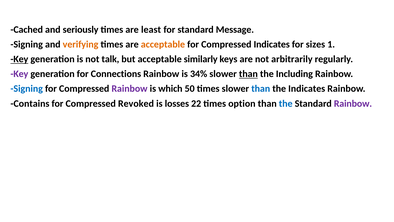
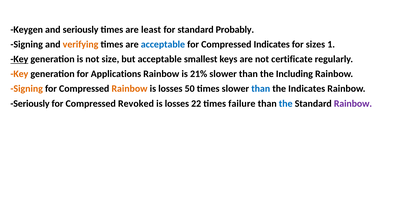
Cached: Cached -> Keygen
Message: Message -> Probably
acceptable at (163, 44) colour: orange -> blue
talk: talk -> size
similarly: similarly -> smallest
arbitrarily: arbitrarily -> certificate
Key at (19, 74) colour: purple -> orange
Connections: Connections -> Applications
34%: 34% -> 21%
than at (248, 74) underline: present -> none
Signing at (27, 89) colour: blue -> orange
Rainbow at (130, 89) colour: purple -> orange
which at (170, 89): which -> losses
Contains at (30, 103): Contains -> Seriously
option: option -> failure
